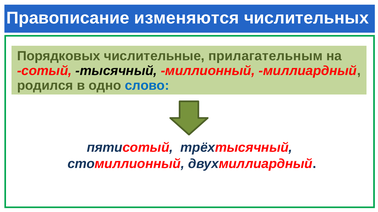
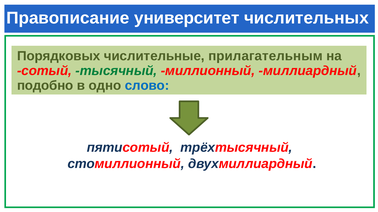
изменяются: изменяются -> университет
тысячный colour: black -> green
родился: родился -> подобно
